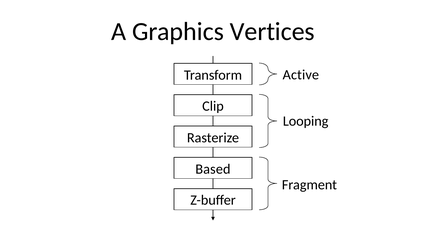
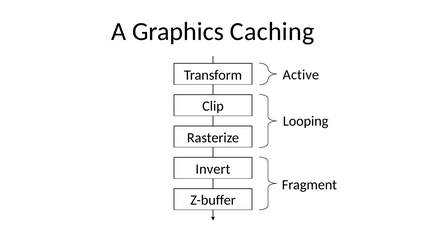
Vertices: Vertices -> Caching
Based: Based -> Invert
